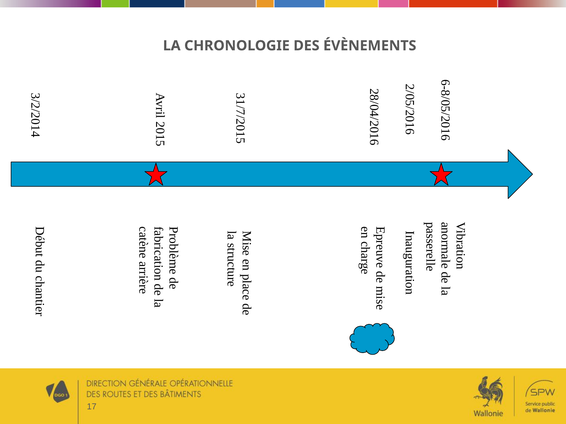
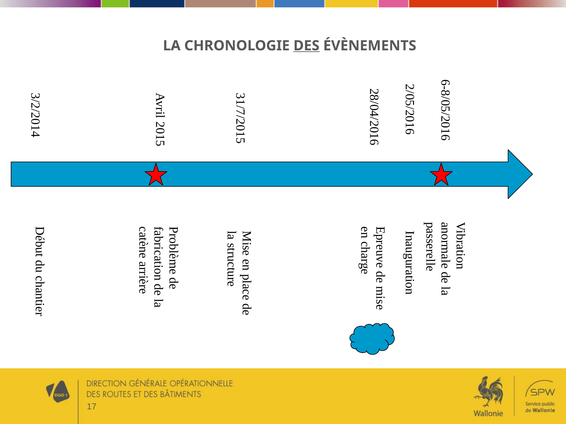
DES underline: none -> present
